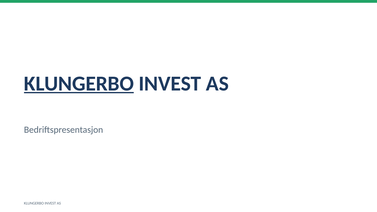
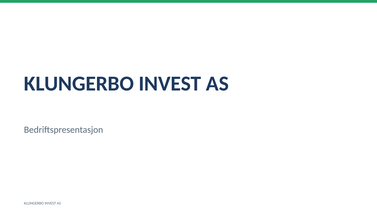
KLUNGERBO at (79, 84) underline: present -> none
